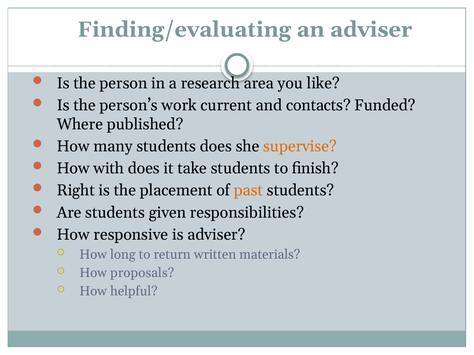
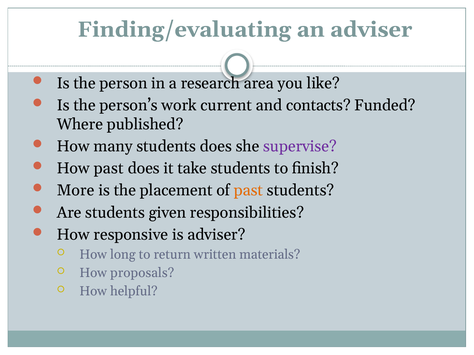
supervise colour: orange -> purple
How with: with -> past
Right: Right -> More
